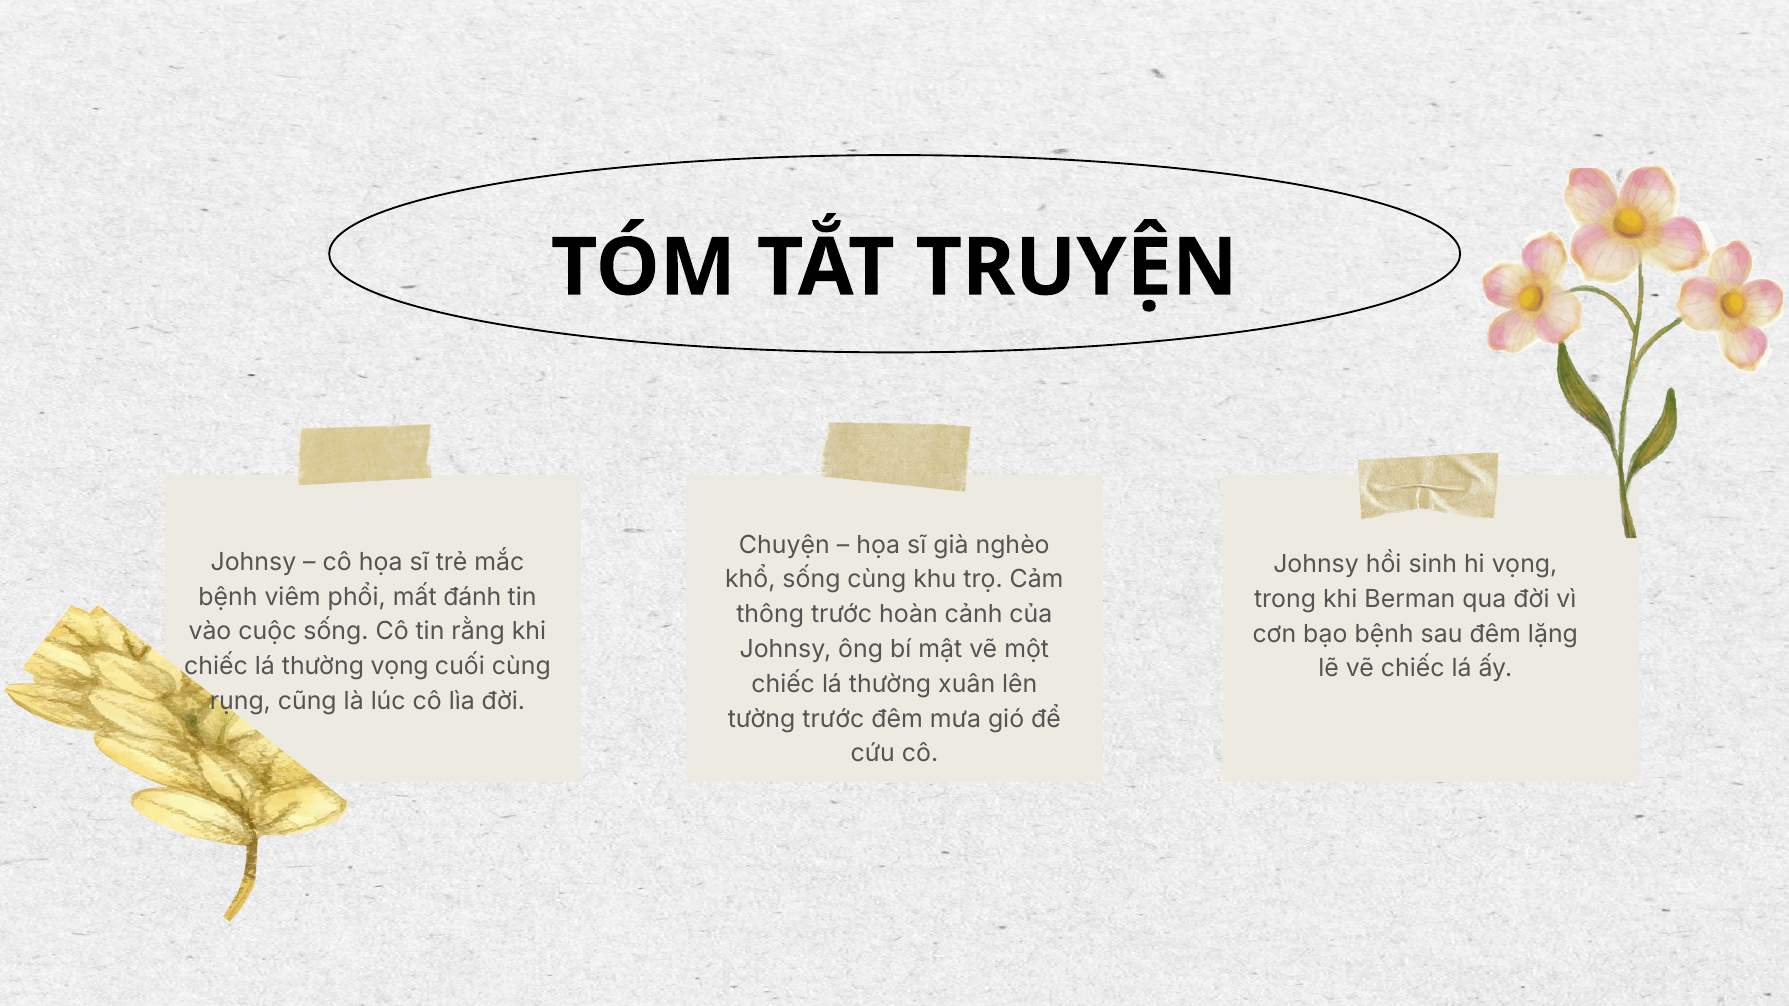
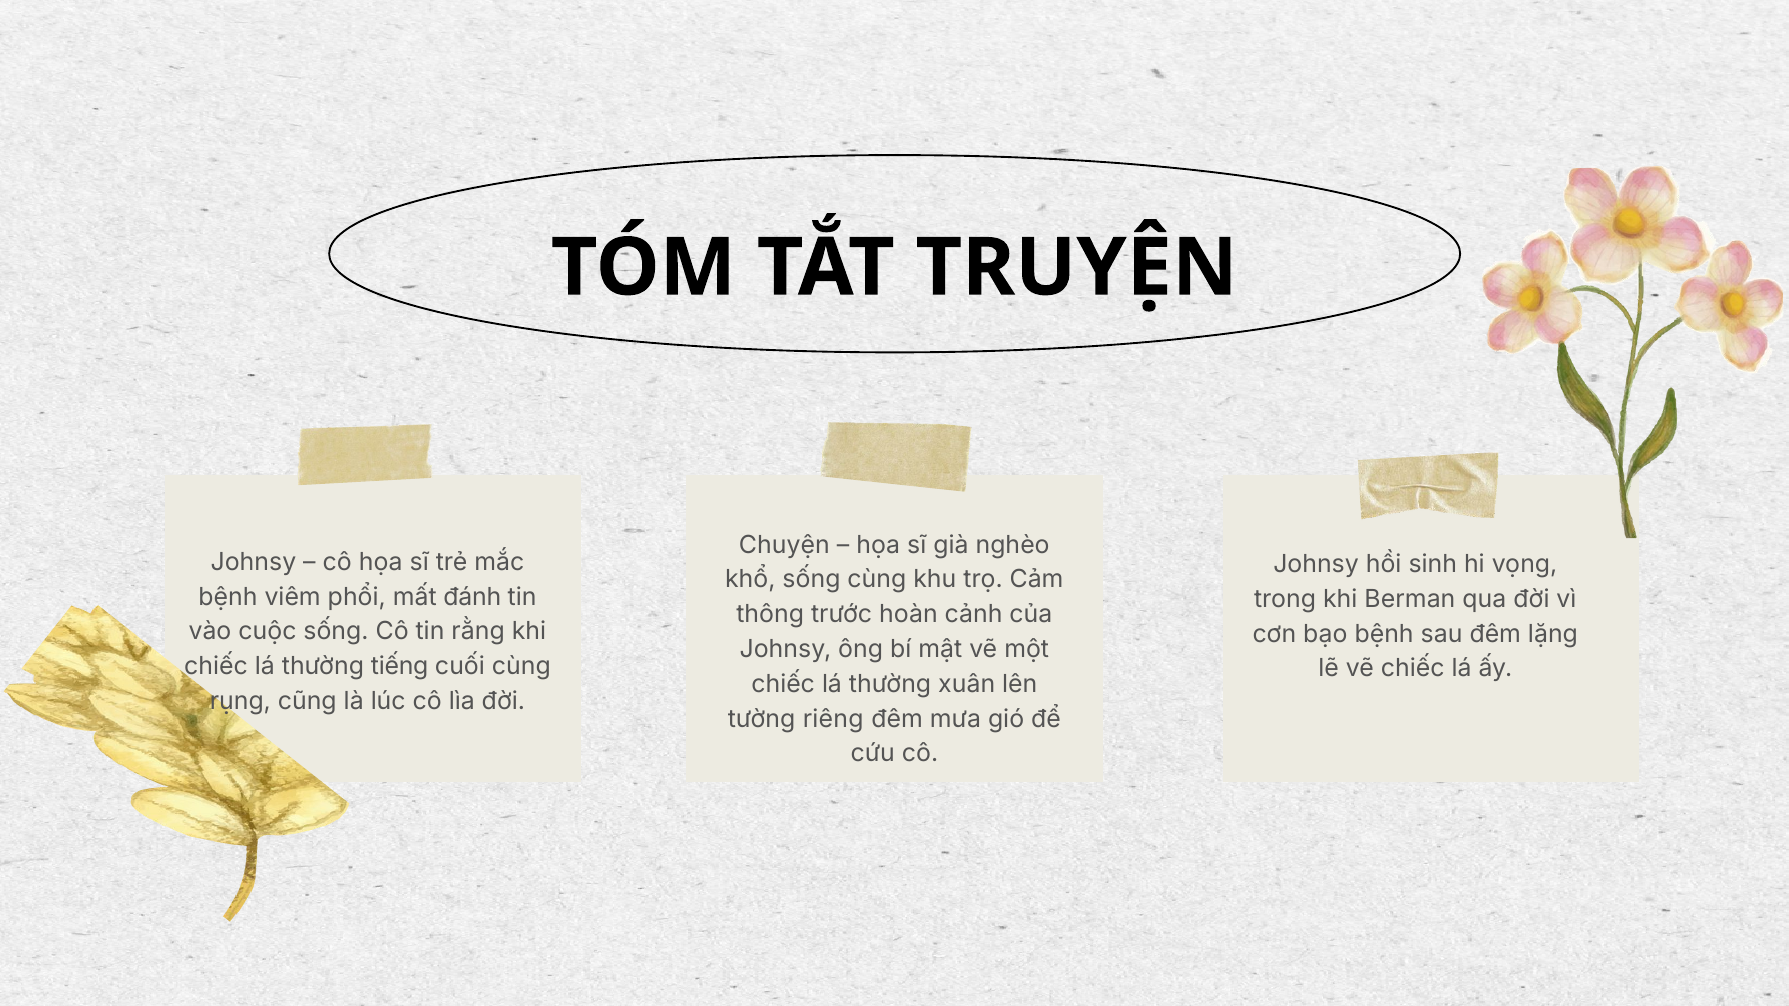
thường vọng: vọng -> tiếng
tường trước: trước -> riêng
